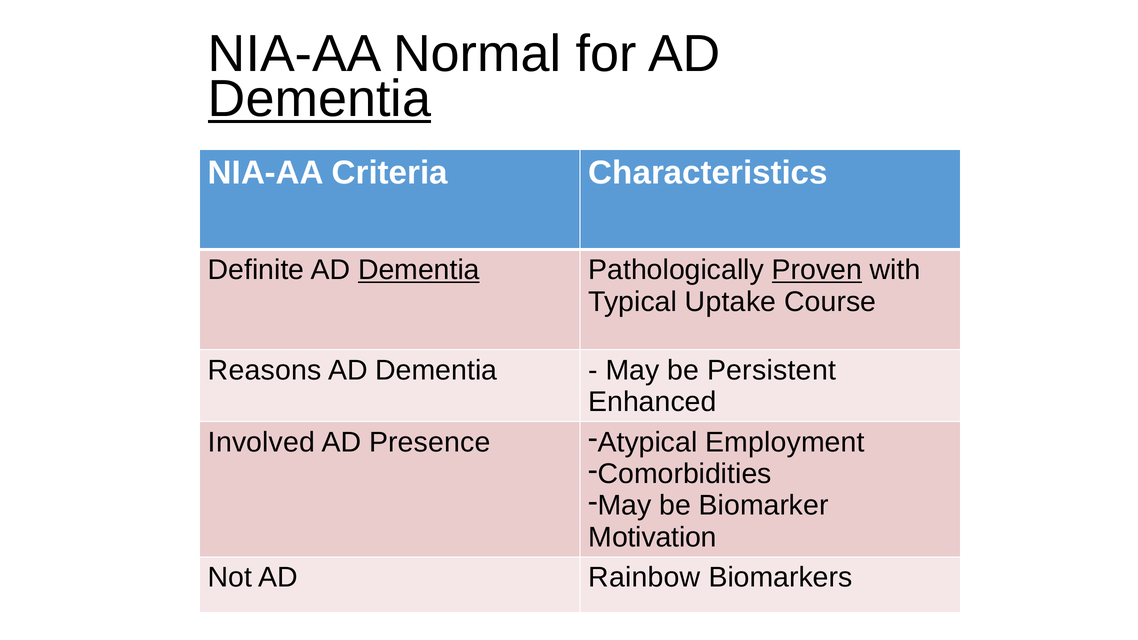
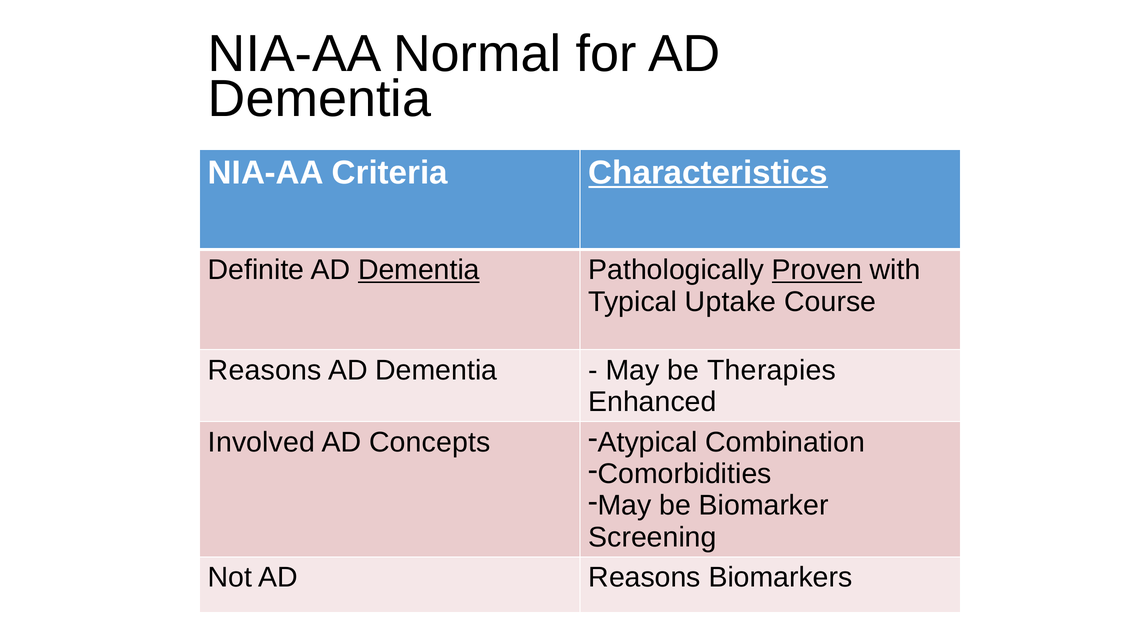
Dementia at (320, 99) underline: present -> none
Characteristics underline: none -> present
Persistent: Persistent -> Therapies
Presence: Presence -> Concepts
Employment: Employment -> Combination
Motivation: Motivation -> Screening
AD Rainbow: Rainbow -> Reasons
